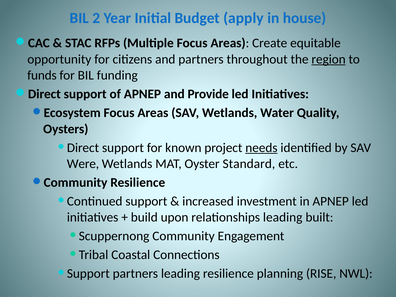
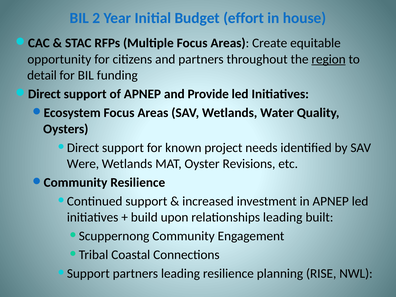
apply: apply -> effort
funds: funds -> detail
needs underline: present -> none
Standard: Standard -> Revisions
